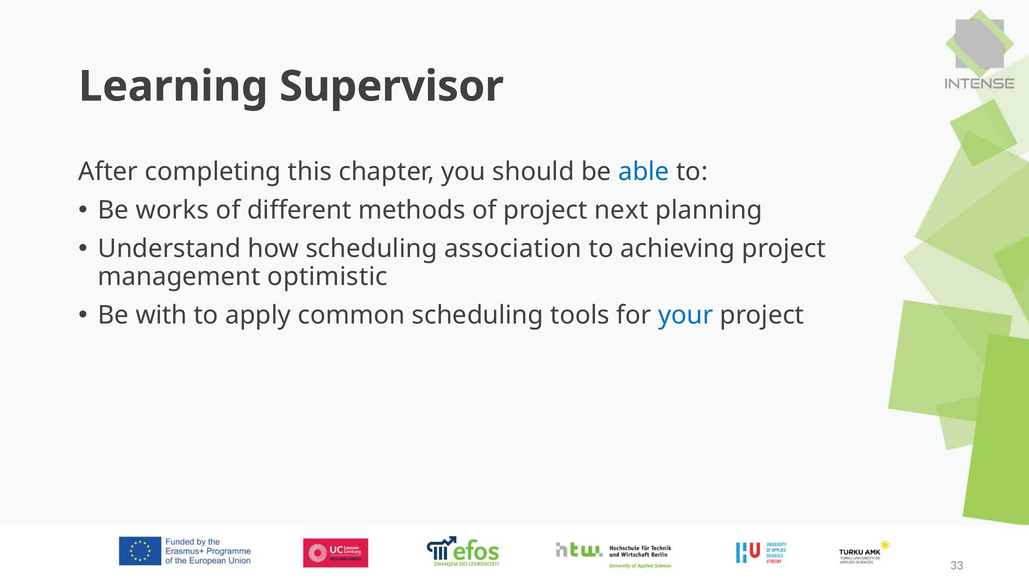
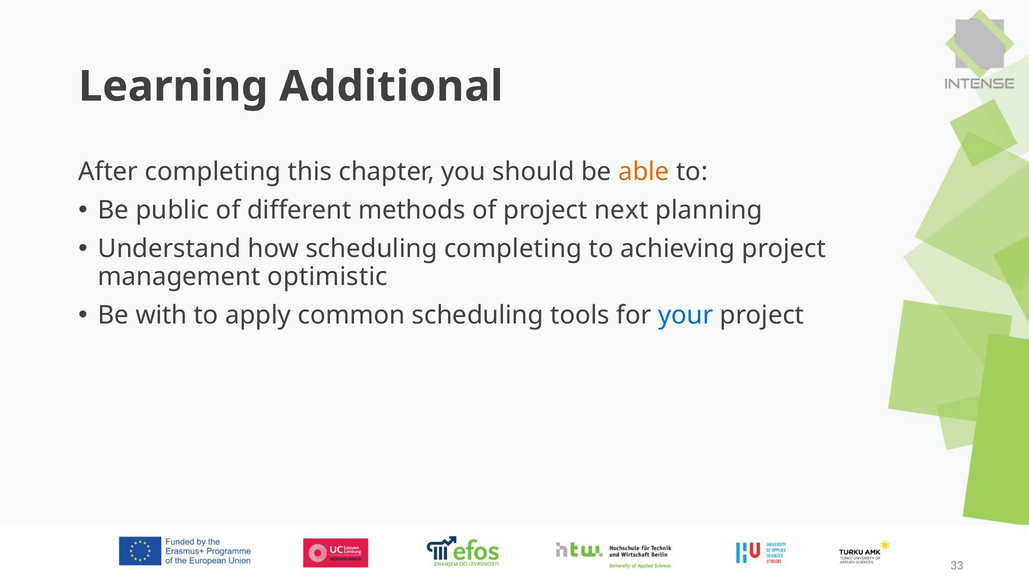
Supervisor: Supervisor -> Additional
able colour: blue -> orange
works: works -> public
scheduling association: association -> completing
